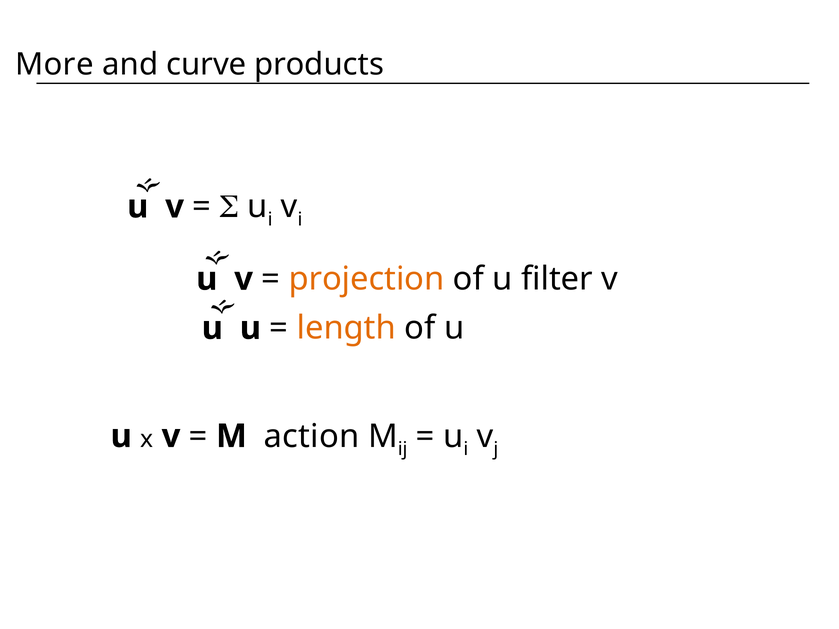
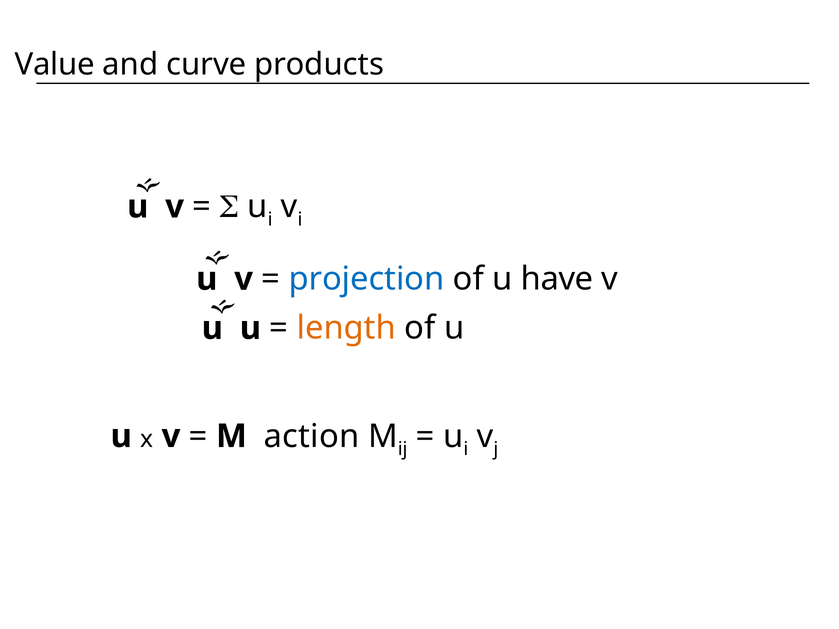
More: More -> Value
projection colour: orange -> blue
filter: filter -> have
